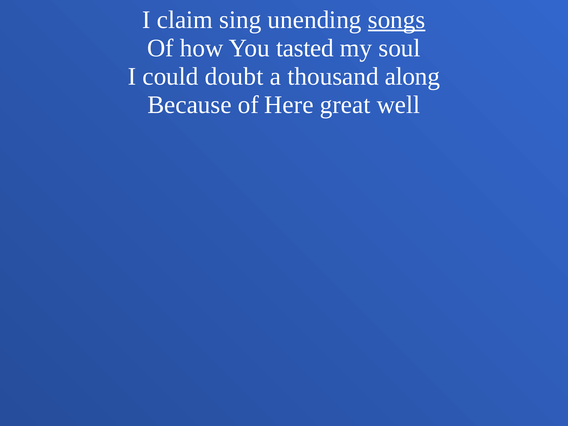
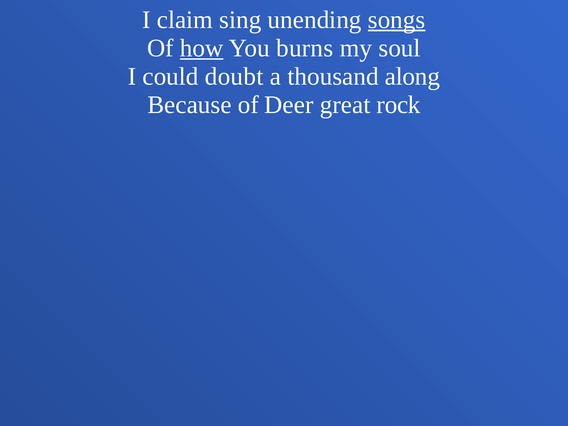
how underline: none -> present
tasted: tasted -> burns
Here: Here -> Deer
well: well -> rock
